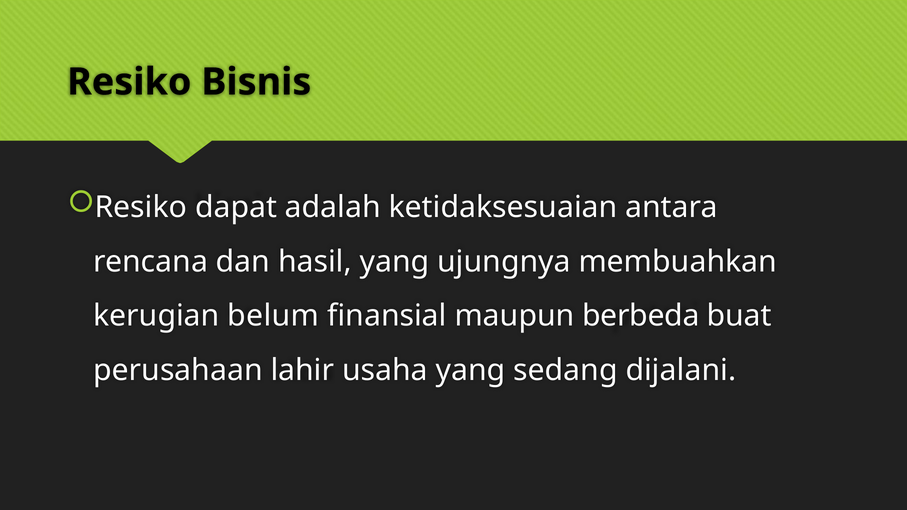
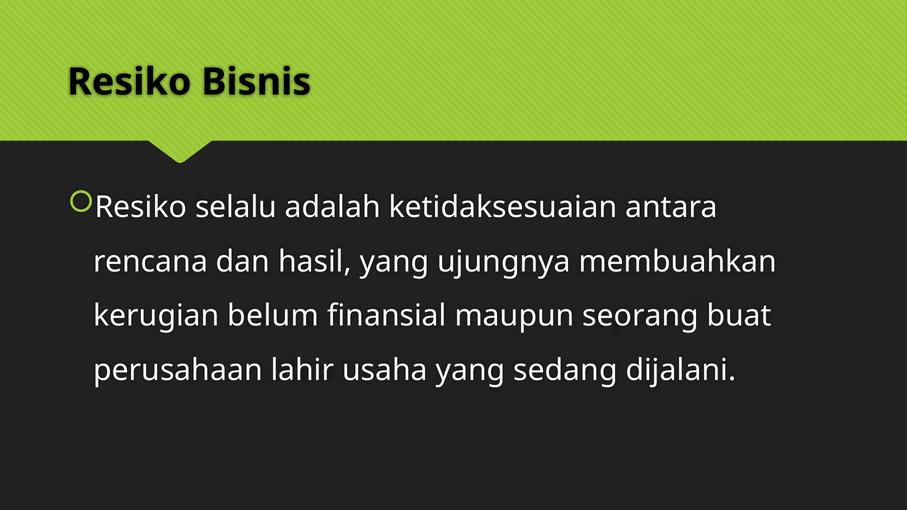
dapat: dapat -> selalu
berbeda: berbeda -> seorang
